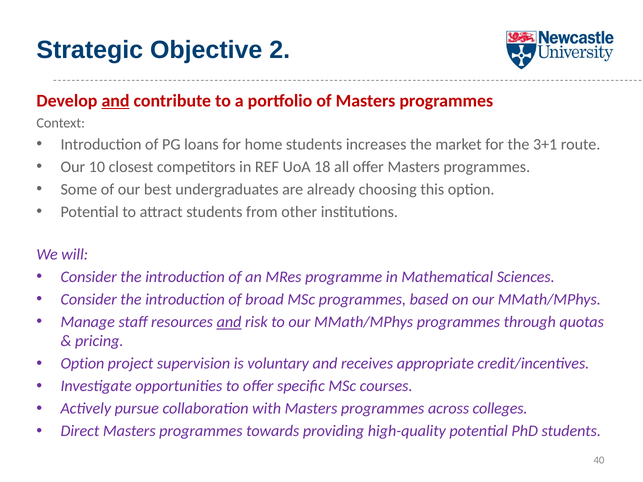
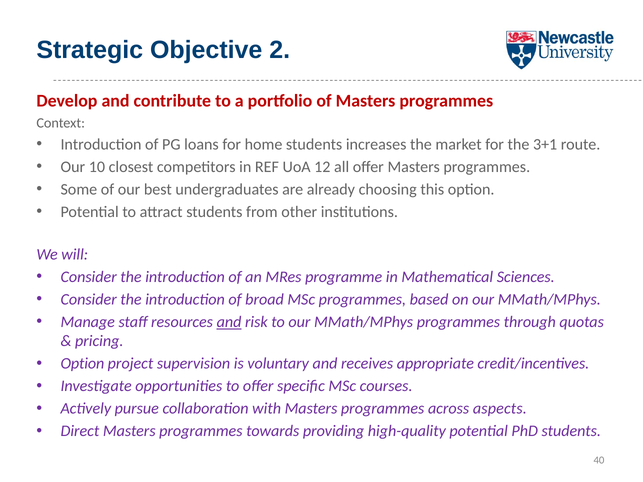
and at (116, 101) underline: present -> none
18: 18 -> 12
colleges: colleges -> aspects
